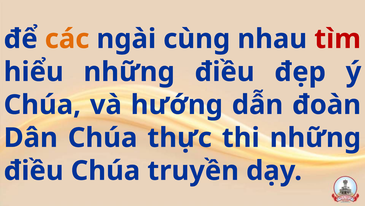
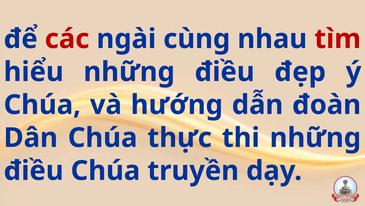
các colour: orange -> red
